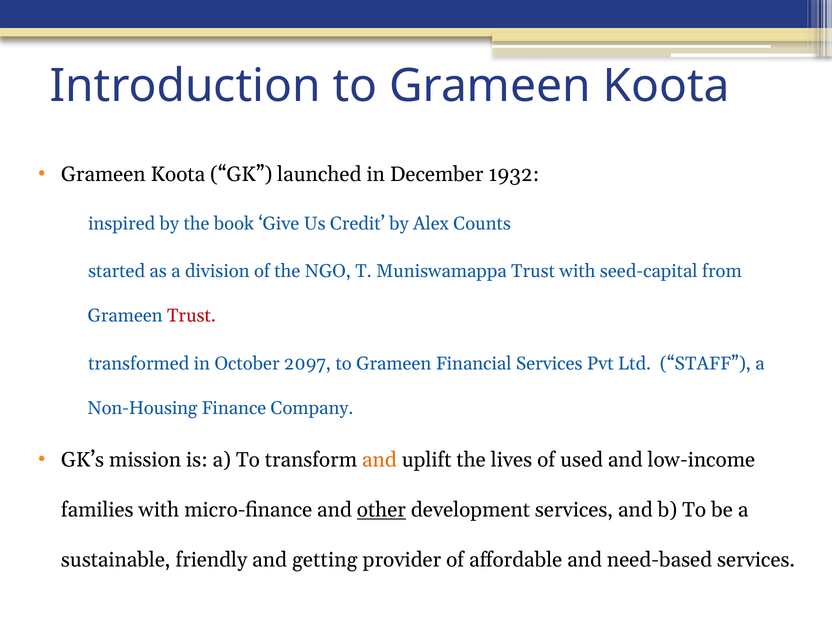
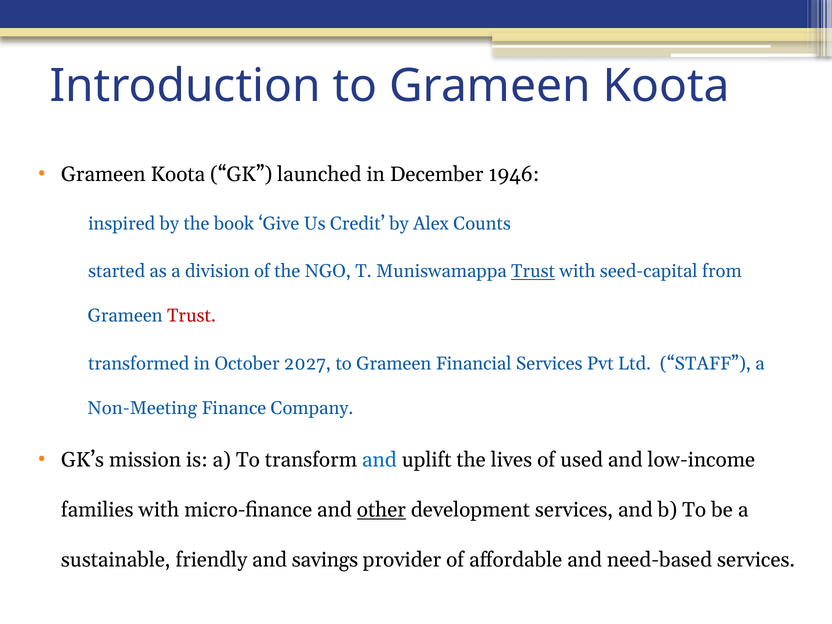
1932: 1932 -> 1946
Trust at (533, 271) underline: none -> present
2097: 2097 -> 2027
Non-Housing: Non-Housing -> Non-Meeting
and at (379, 460) colour: orange -> blue
getting: getting -> savings
